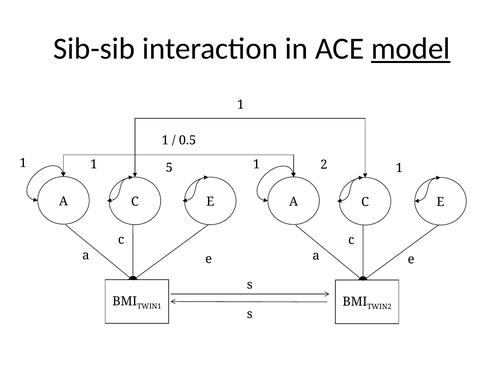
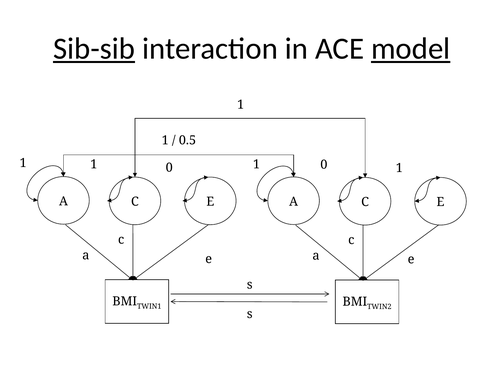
Sib-sib underline: none -> present
5 at (169, 168): 5 -> 0
2 at (324, 165): 2 -> 0
